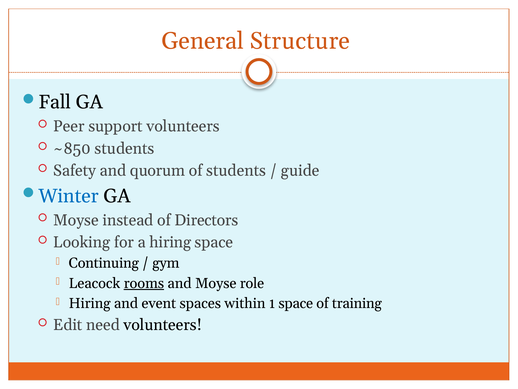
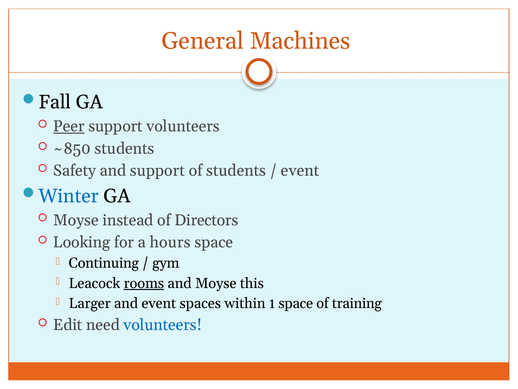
Structure: Structure -> Machines
Peer underline: none -> present
and quorum: quorum -> support
guide at (300, 170): guide -> event
a hiring: hiring -> hours
role: role -> this
Hiring at (90, 303): Hiring -> Larger
volunteers at (163, 325) colour: black -> blue
